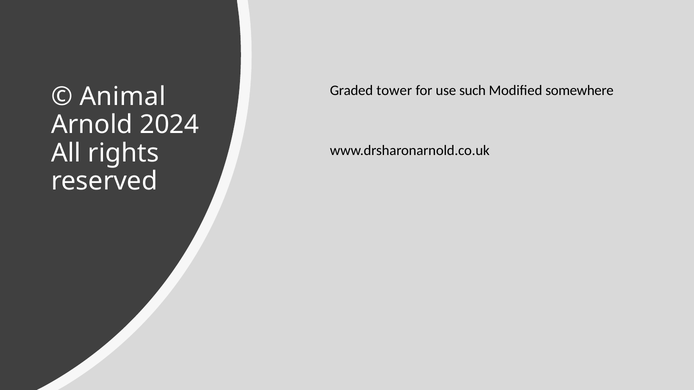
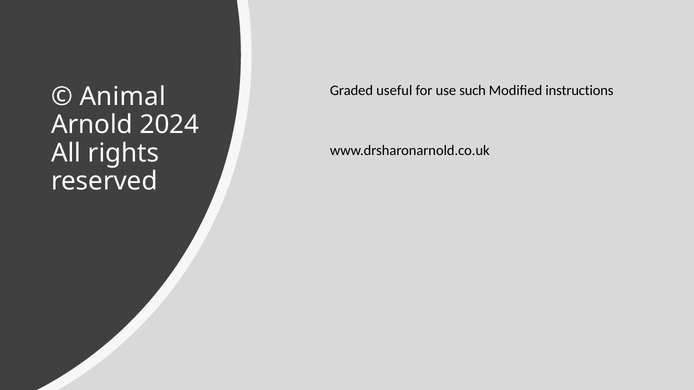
tower: tower -> useful
somewhere: somewhere -> instructions
